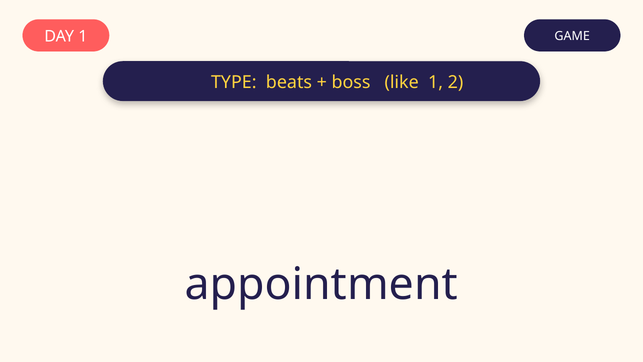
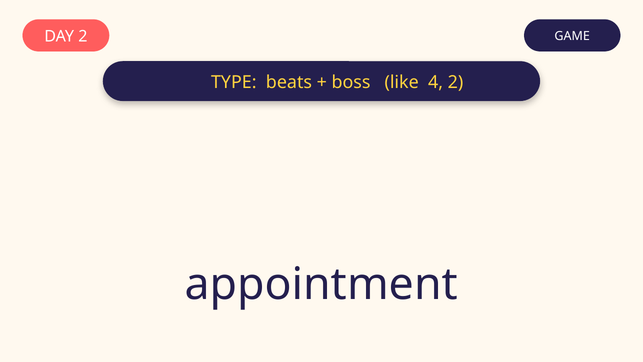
DAY 1: 1 -> 2
like 1: 1 -> 4
